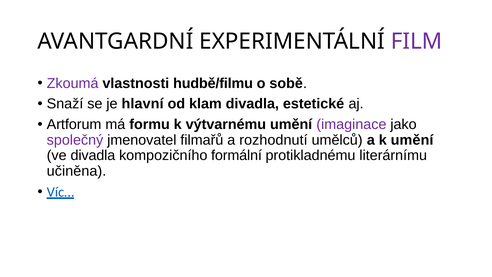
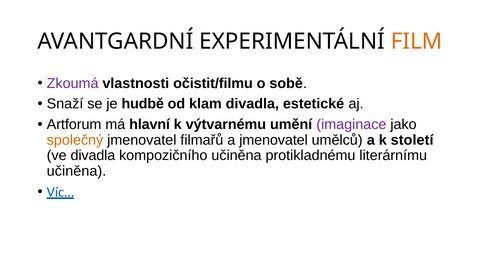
FILM colour: purple -> orange
hudbě/filmu: hudbě/filmu -> očistit/filmu
hlavní: hlavní -> hudbě
formu: formu -> hlavní
společný colour: purple -> orange
a rozhodnutí: rozhodnutí -> jmenovatel
k umění: umění -> století
kompozičního formální: formální -> učiněna
